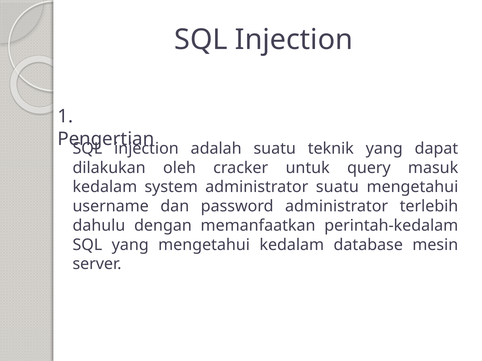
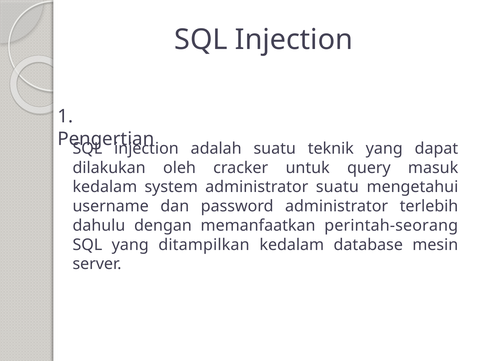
perintah-kedalam: perintah-kedalam -> perintah-seorang
yang mengetahui: mengetahui -> ditampilkan
